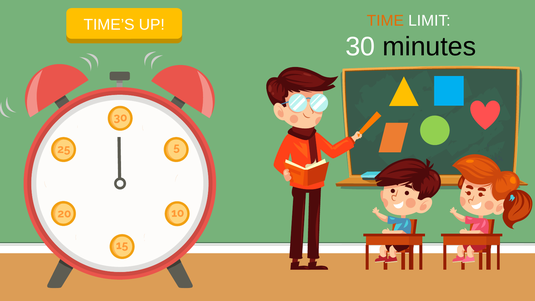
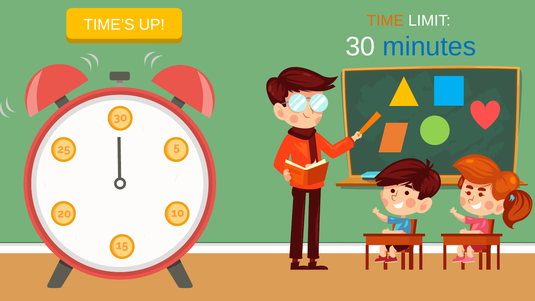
minutes colour: black -> blue
